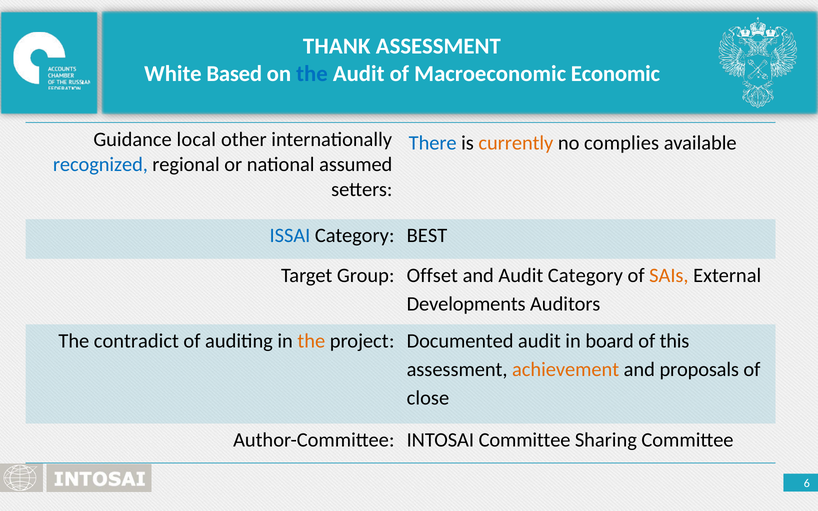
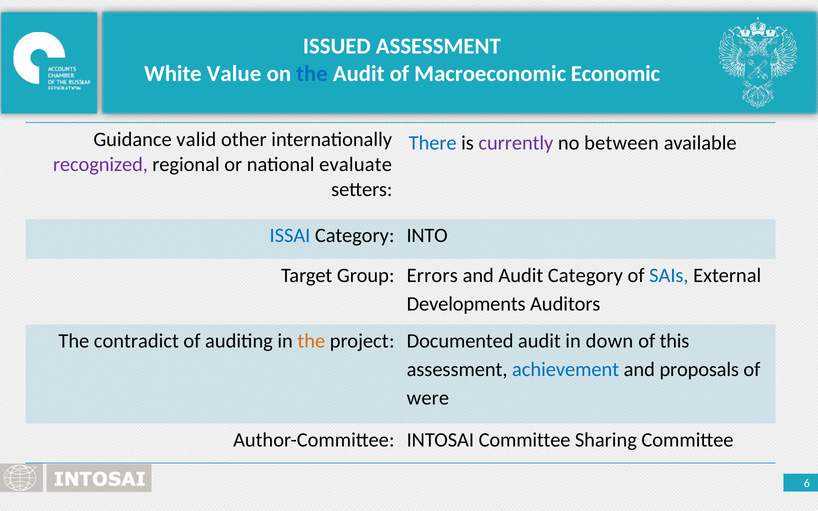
THANK: THANK -> ISSUED
Based: Based -> Value
local: local -> valid
currently colour: orange -> purple
complies: complies -> between
recognized colour: blue -> purple
assumed: assumed -> evaluate
BEST: BEST -> INTO
Offset: Offset -> Errors
SAIs colour: orange -> blue
board: board -> down
achievement colour: orange -> blue
close: close -> were
